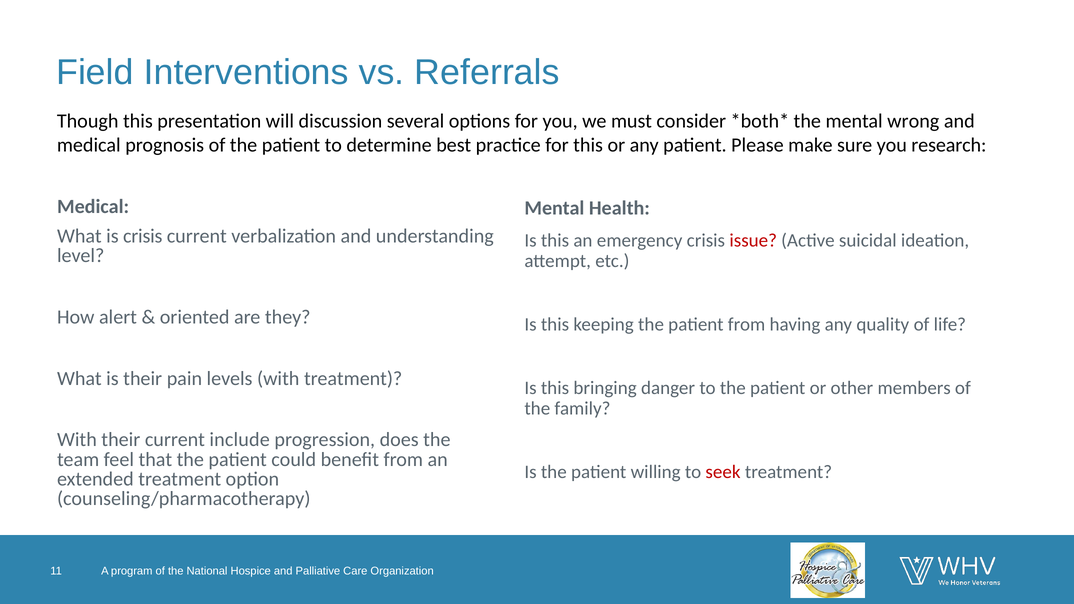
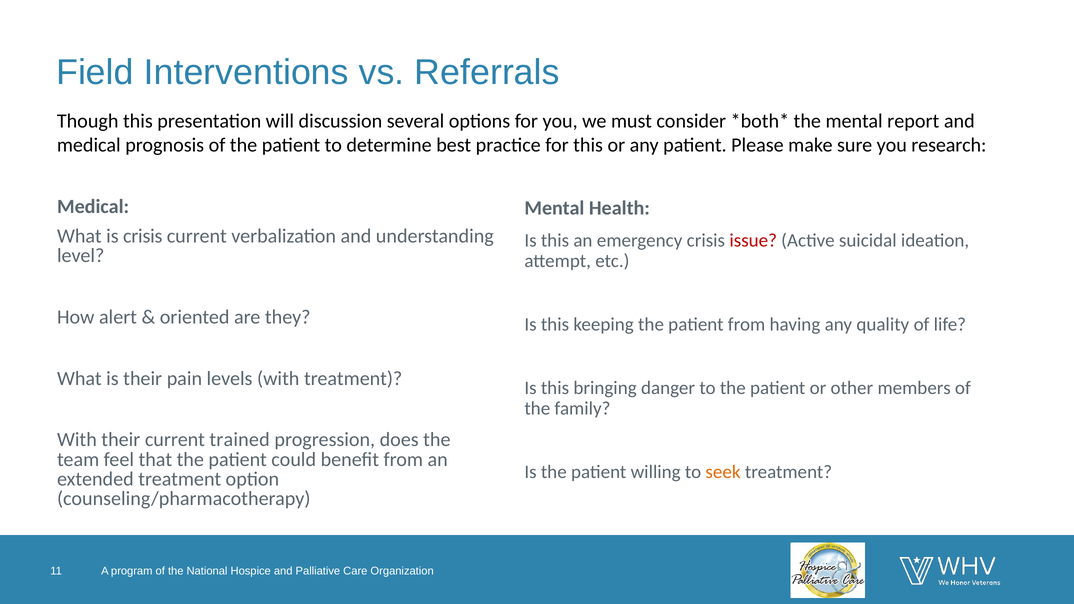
wrong: wrong -> report
include: include -> trained
seek colour: red -> orange
